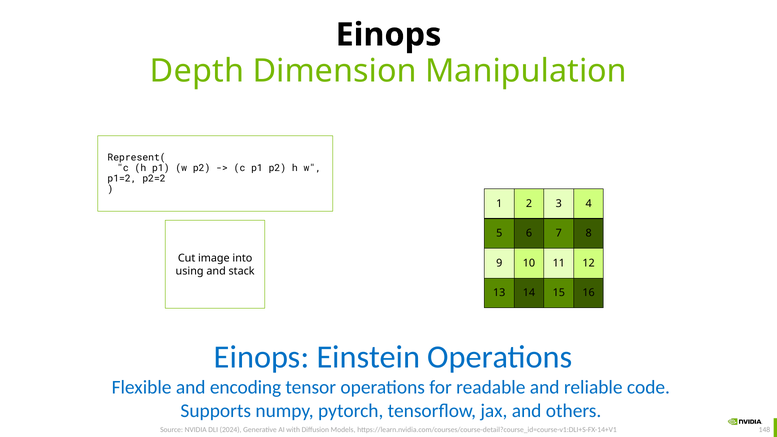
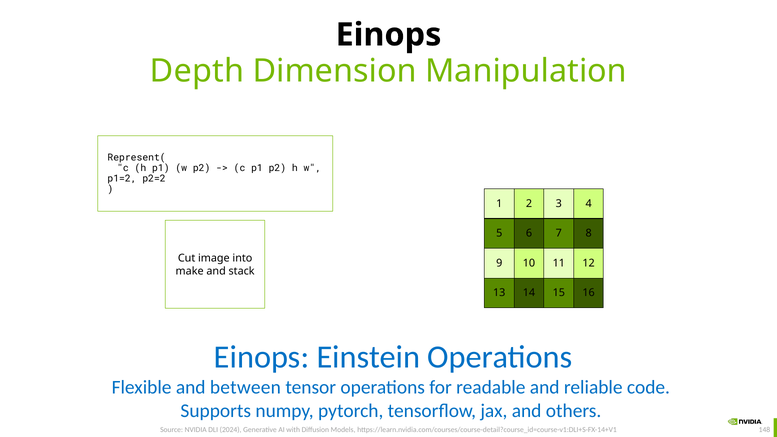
using: using -> make
encoding: encoding -> between
